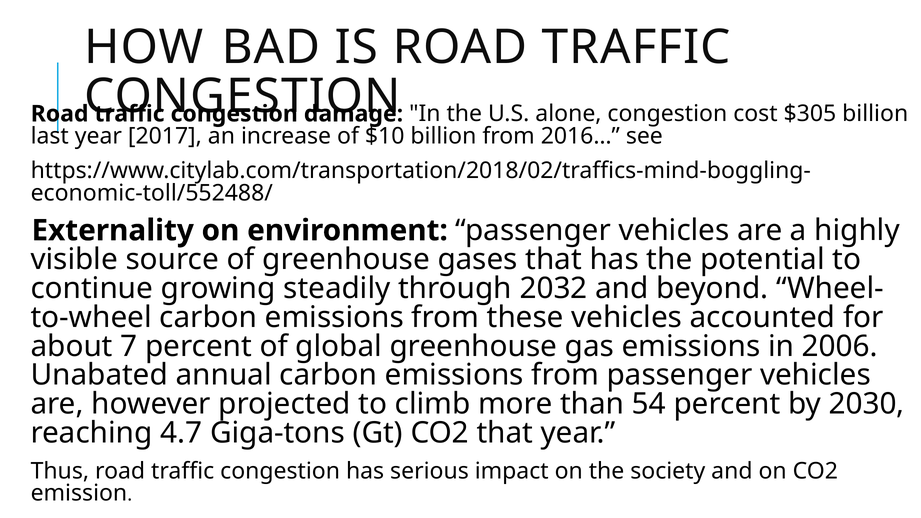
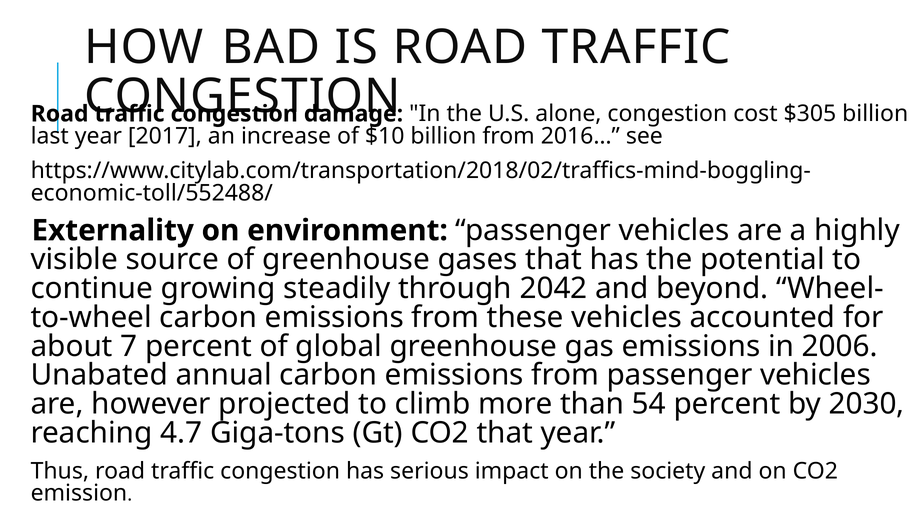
2032: 2032 -> 2042
